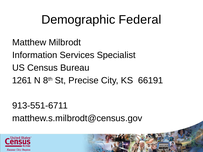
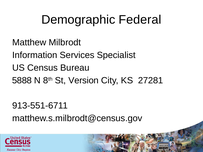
1261: 1261 -> 5888
Precise: Precise -> Version
66191: 66191 -> 27281
